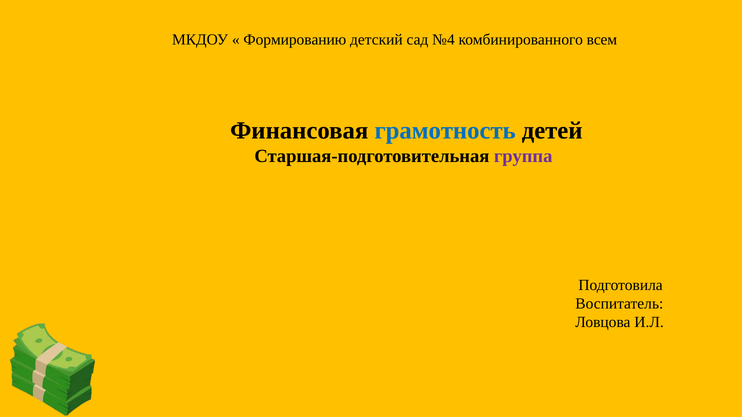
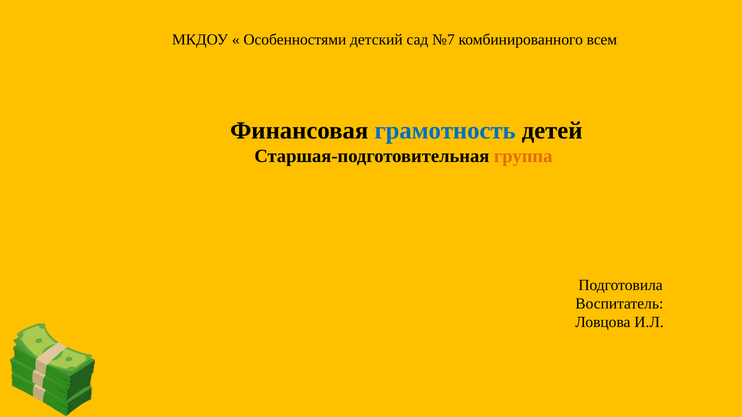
Формированию: Формированию -> Особенностями
№4: №4 -> №7
группа colour: purple -> orange
